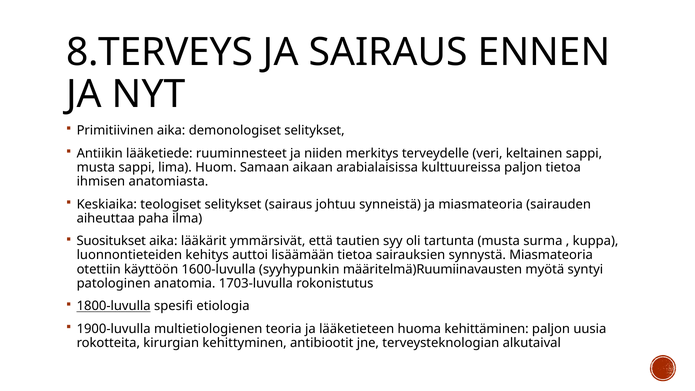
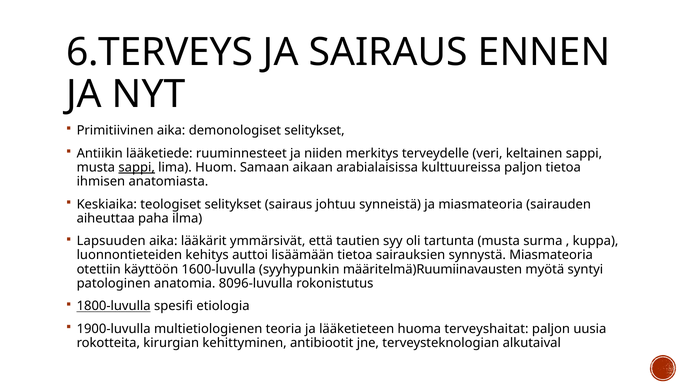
8.TERVEYS: 8.TERVEYS -> 6.TERVEYS
sappi at (137, 167) underline: none -> present
Suositukset: Suositukset -> Lapsuuden
1703-luvulla: 1703-luvulla -> 8096-luvulla
kehittäminen: kehittäminen -> terveyshaitat
